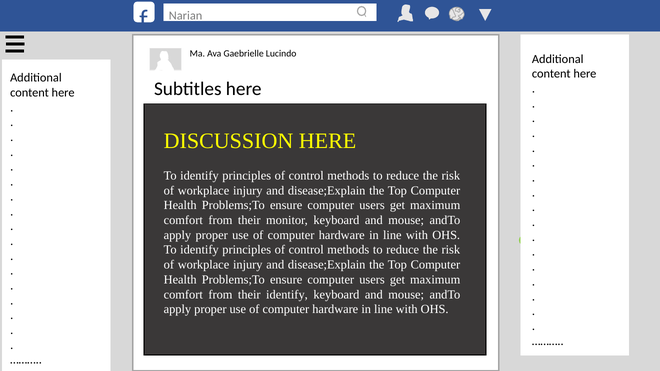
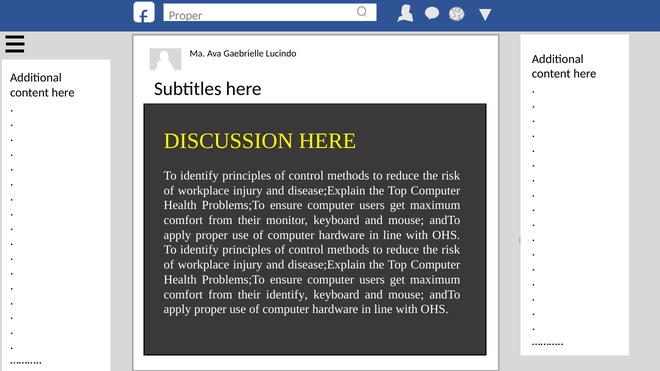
f Narian: Narian -> Proper
